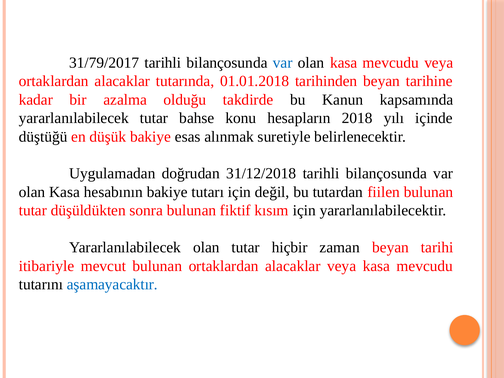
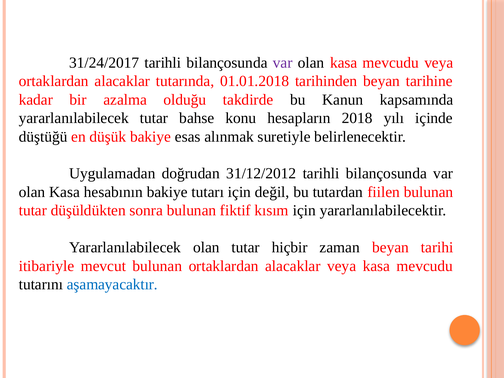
31/79/2017: 31/79/2017 -> 31/24/2017
var at (283, 63) colour: blue -> purple
31/12/2018: 31/12/2018 -> 31/12/2012
